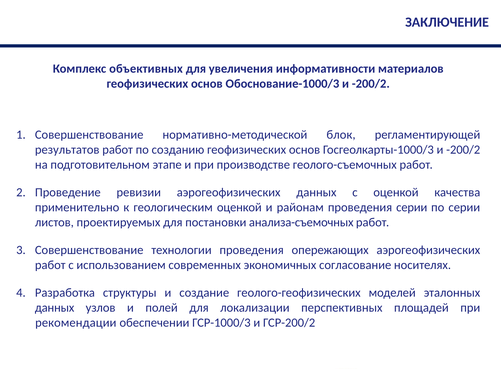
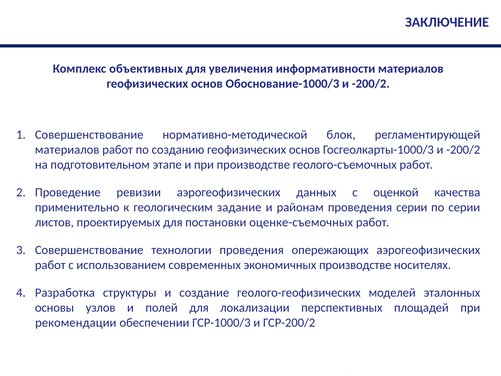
результатов at (67, 150): результатов -> материалов
геологическим оценкой: оценкой -> задание
анализа-съемочных: анализа-съемочных -> оценке-съемочных
экономичных согласование: согласование -> производстве
данных at (55, 307): данных -> основы
